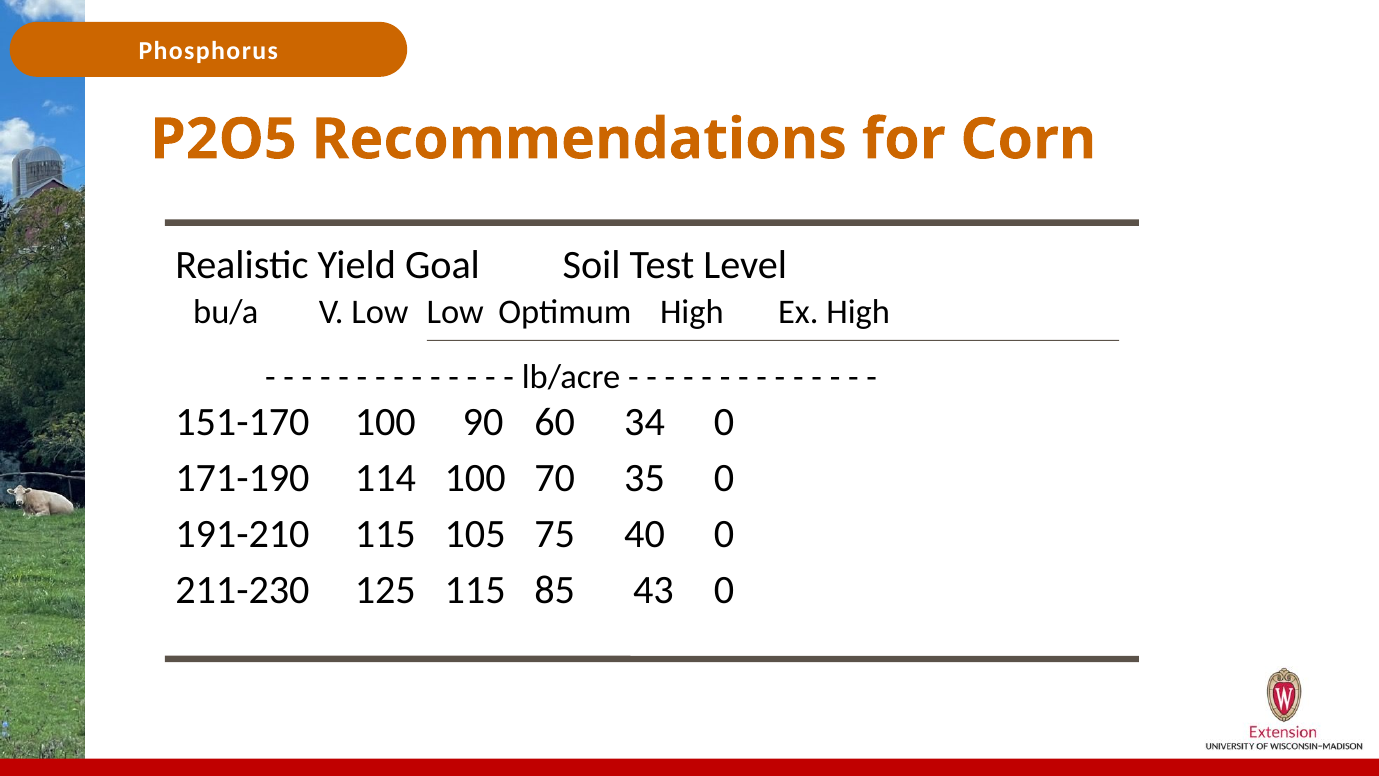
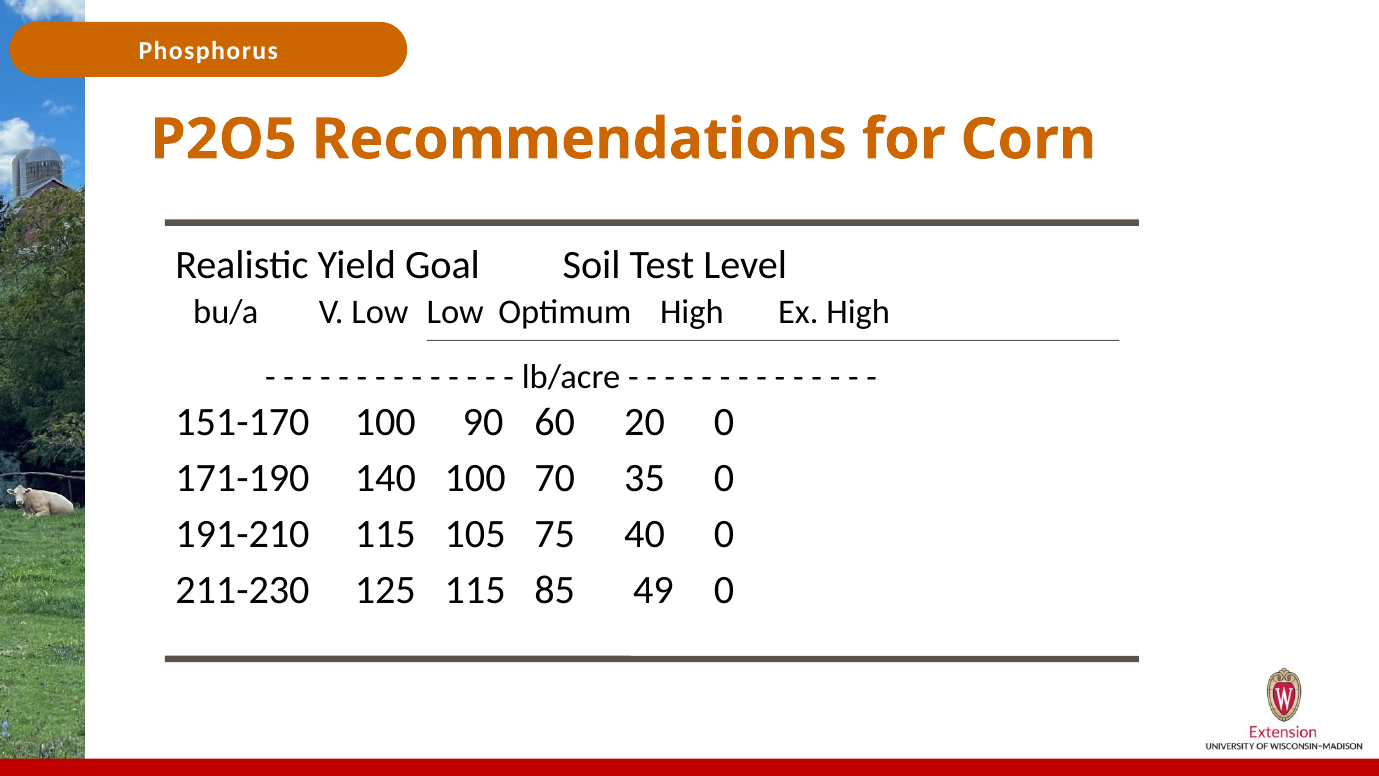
34: 34 -> 20
114: 114 -> 140
43: 43 -> 49
